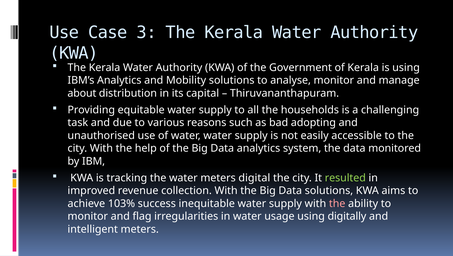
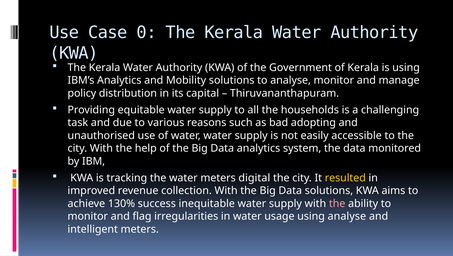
3: 3 -> 0
about: about -> policy
resulted colour: light green -> yellow
103%: 103% -> 130%
using digitally: digitally -> analyse
